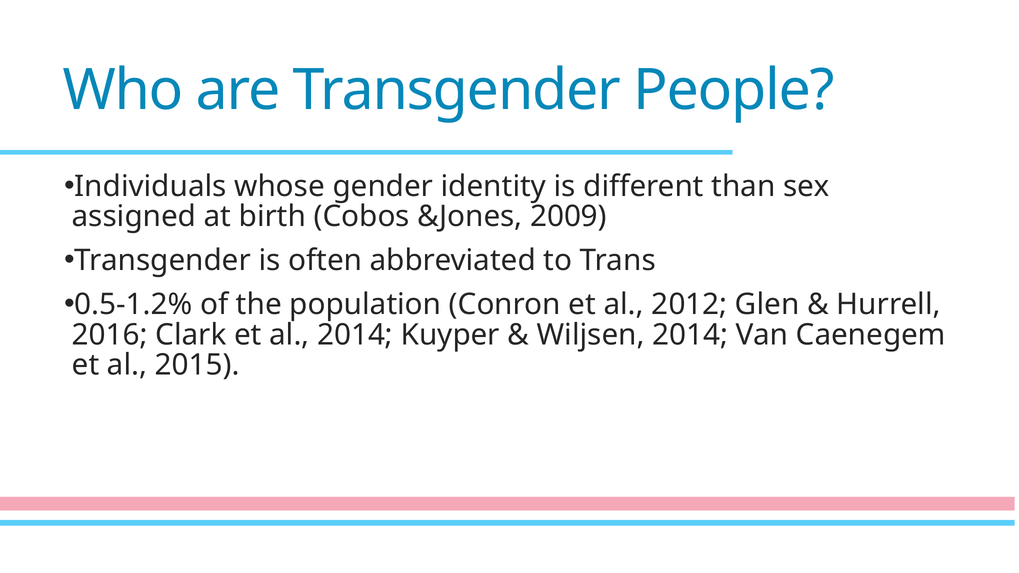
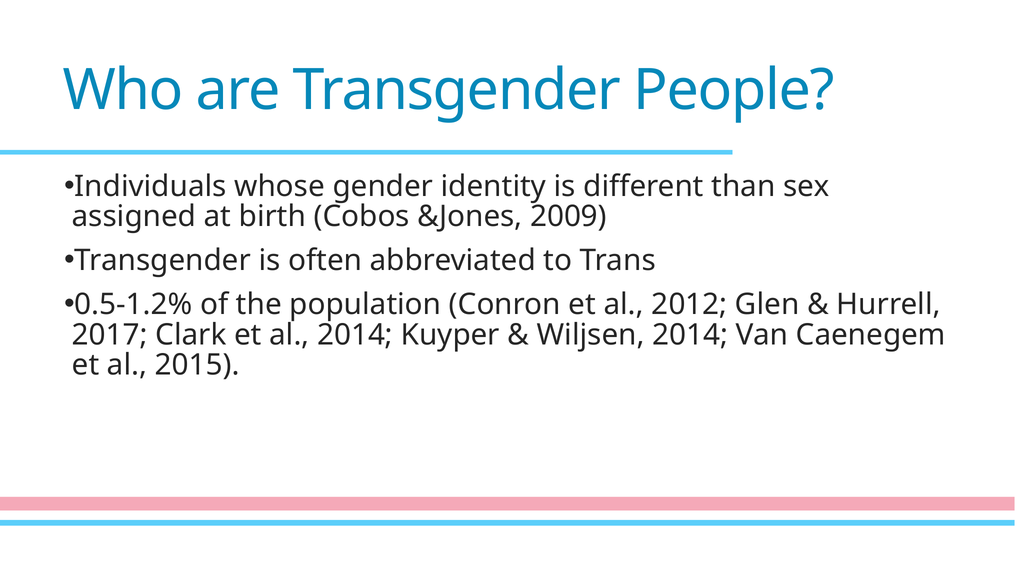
2016: 2016 -> 2017
